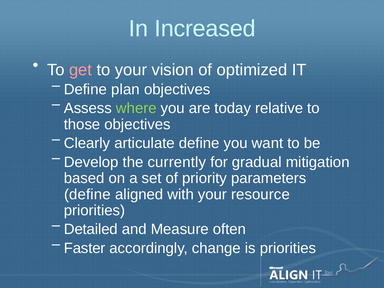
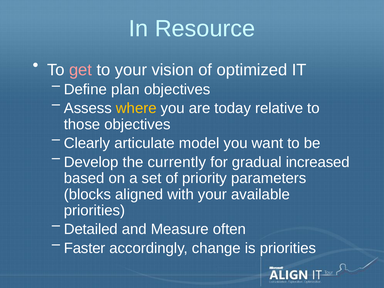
Increased: Increased -> Resource
where colour: light green -> yellow
articulate define: define -> model
mitigation: mitigation -> increased
define at (87, 194): define -> blocks
resource: resource -> available
